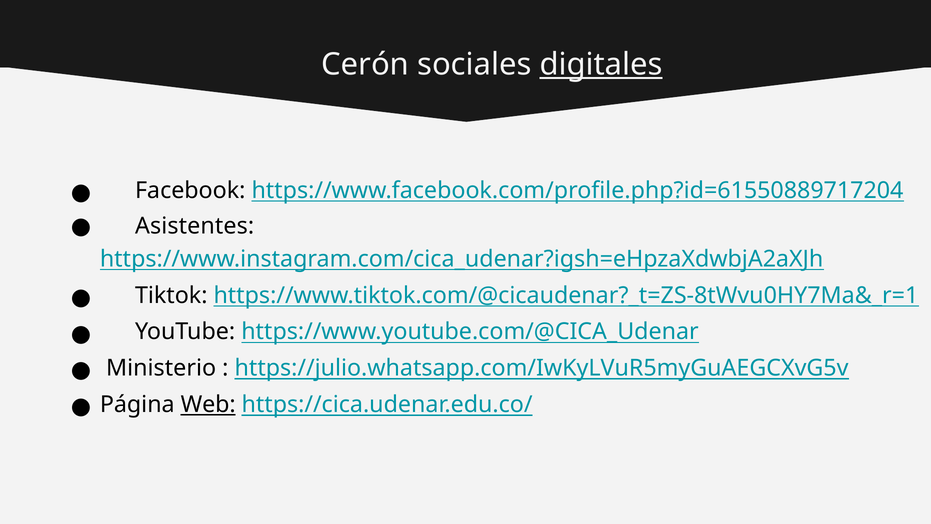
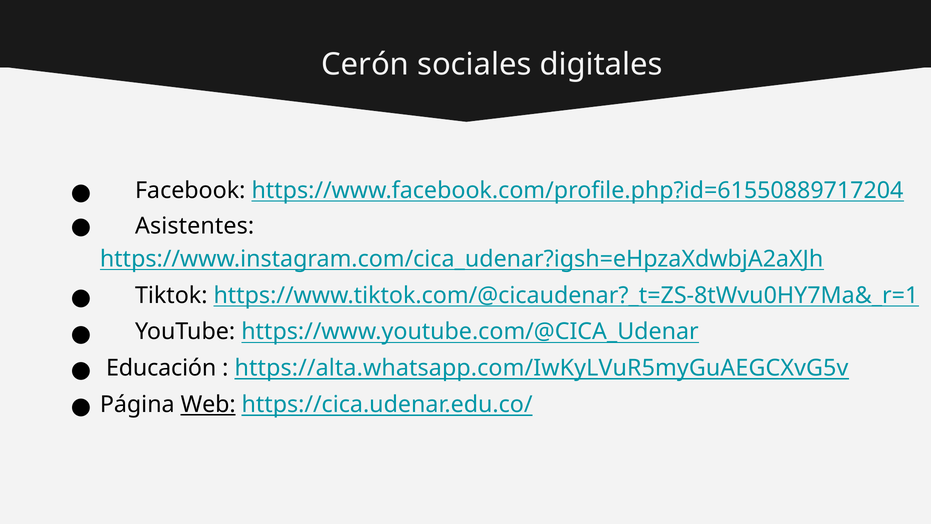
digitales underline: present -> none
Ministerio: Ministerio -> Educación
https://julio.whatsapp.com/IwKyLVuR5myGuAEGCXvG5v: https://julio.whatsapp.com/IwKyLVuR5myGuAEGCXvG5v -> https://alta.whatsapp.com/IwKyLVuR5myGuAEGCXvG5v
